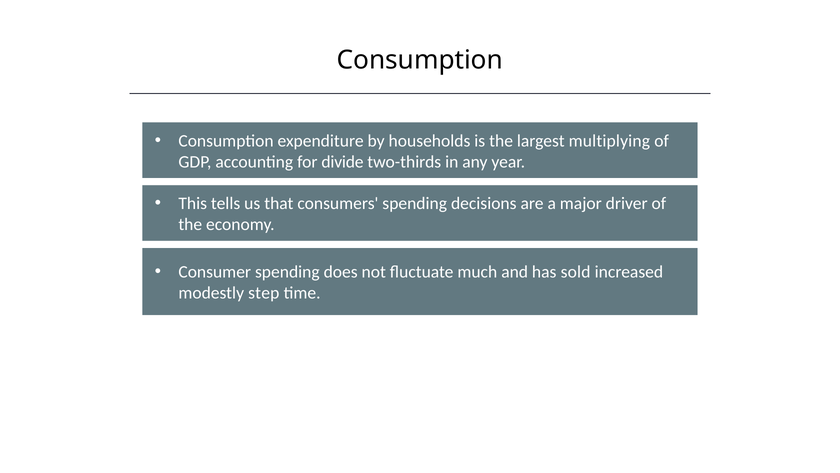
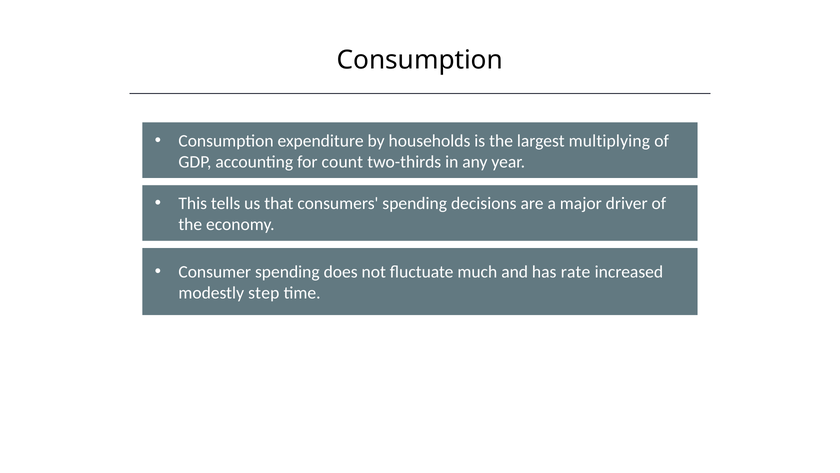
divide: divide -> count
sold: sold -> rate
